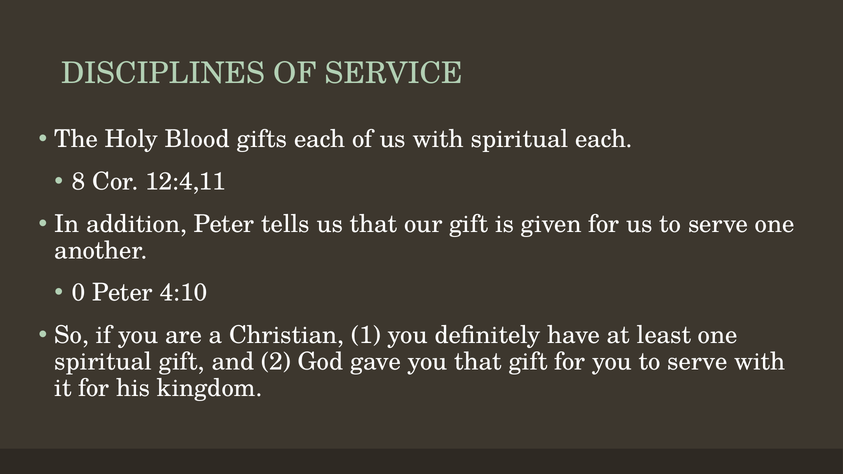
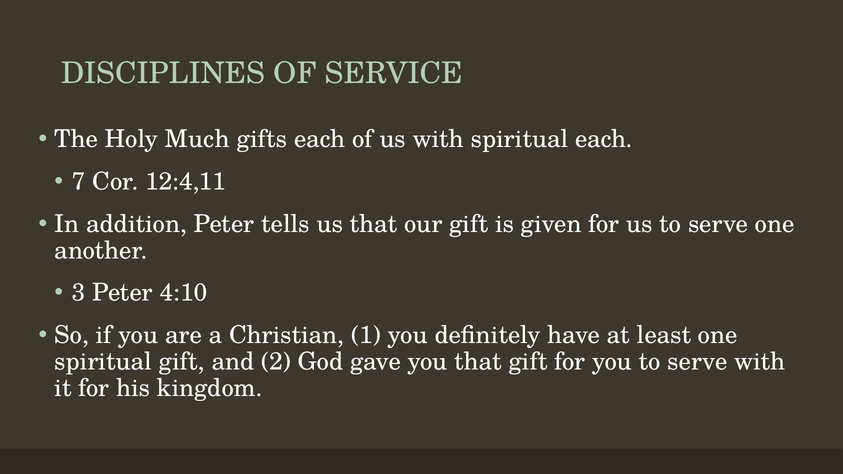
Blood: Blood -> Much
8: 8 -> 7
0: 0 -> 3
